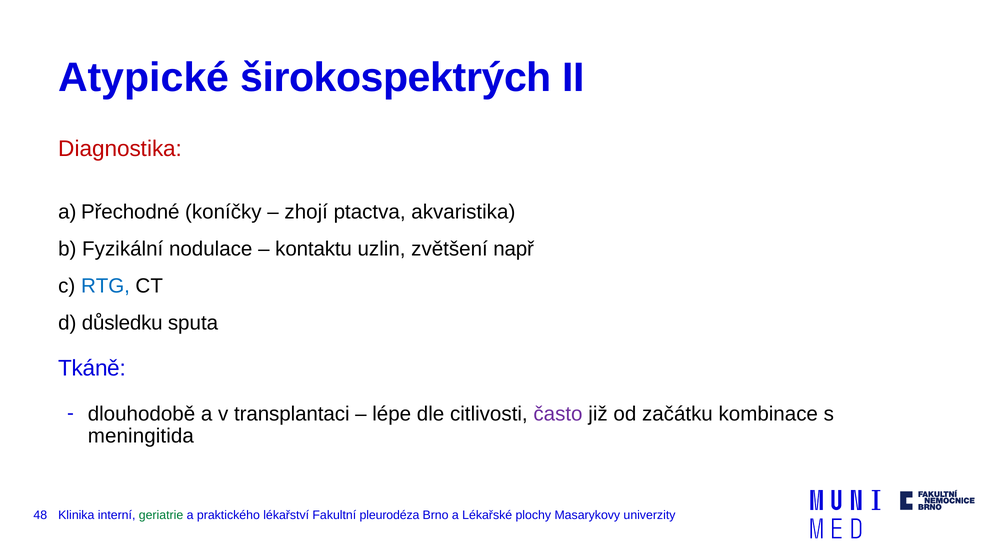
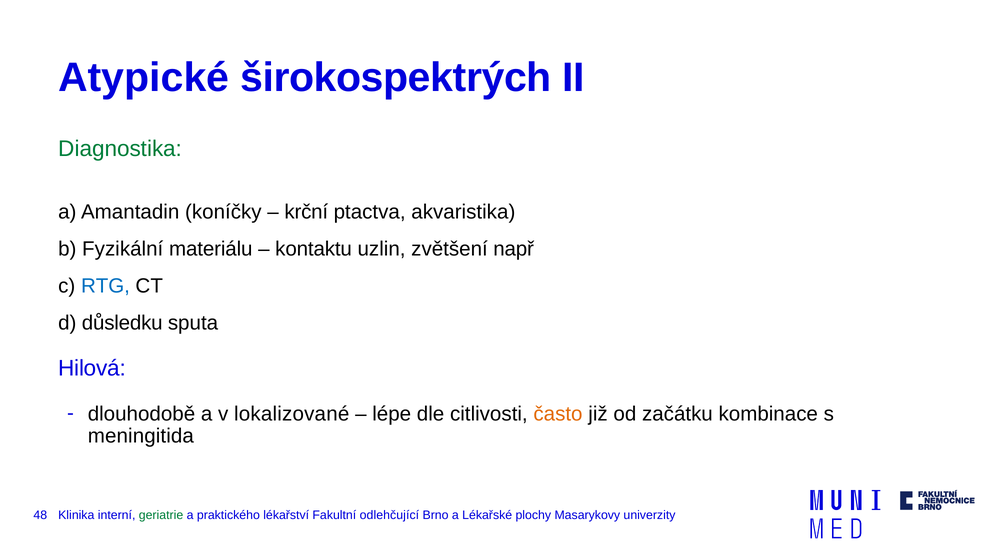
Diagnostika colour: red -> green
Přechodné: Přechodné -> Amantadin
zhojí: zhojí -> krční
nodulace: nodulace -> materiálu
Tkáně: Tkáně -> Hilová
transplantaci: transplantaci -> lokalizované
často colour: purple -> orange
pleurodéza: pleurodéza -> odlehčující
